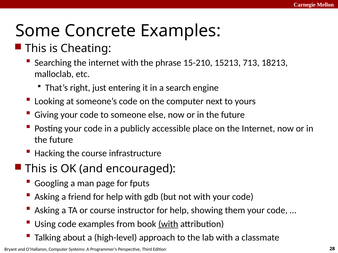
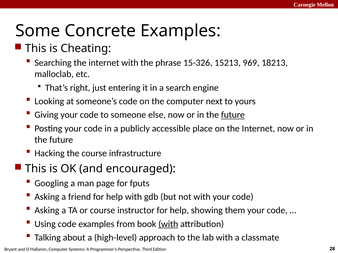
15-210: 15-210 -> 15-326
713: 713 -> 969
future at (233, 115) underline: none -> present
